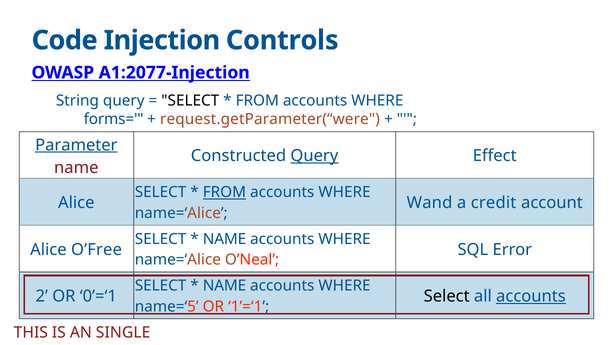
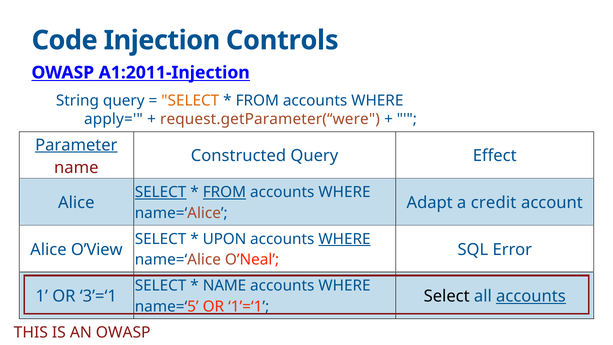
A1:2077-Injection: A1:2077-Injection -> A1:2011-Injection
SELECT at (190, 101) colour: black -> orange
forms=: forms= -> apply=
Query at (314, 156) underline: present -> none
SELECT at (161, 192) underline: none -> present
Wand: Wand -> Adapt
NAME at (224, 239): NAME -> UPON
WHERE at (344, 239) underline: none -> present
O’Free: O’Free -> O’View
2: 2 -> 1
0’=‘1: 0’=‘1 -> 3’=‘1
AN SINGLE: SINGLE -> OWASP
